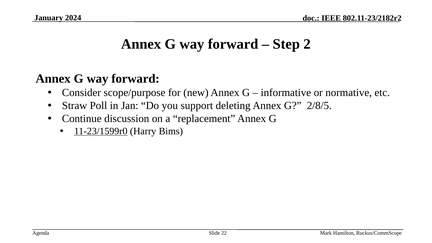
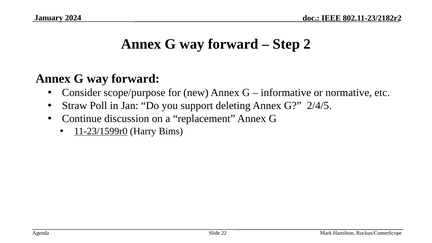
2/8/5: 2/8/5 -> 2/4/5
